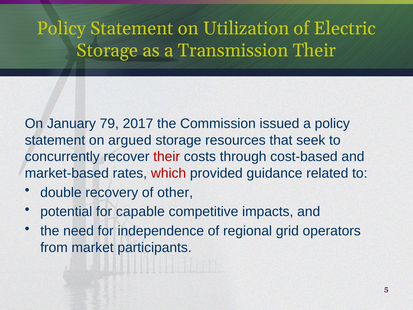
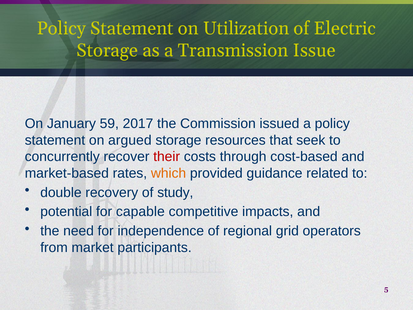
Transmission Their: Their -> Issue
79: 79 -> 59
which colour: red -> orange
other: other -> study
